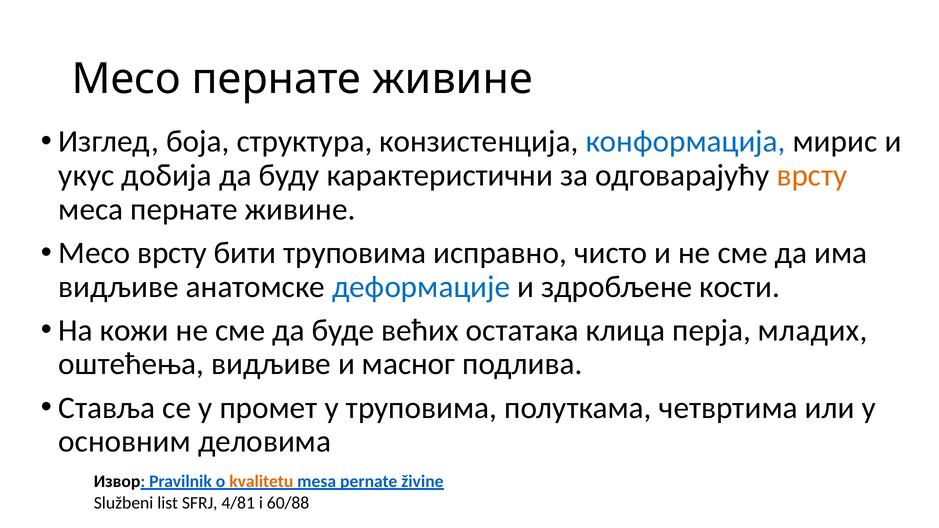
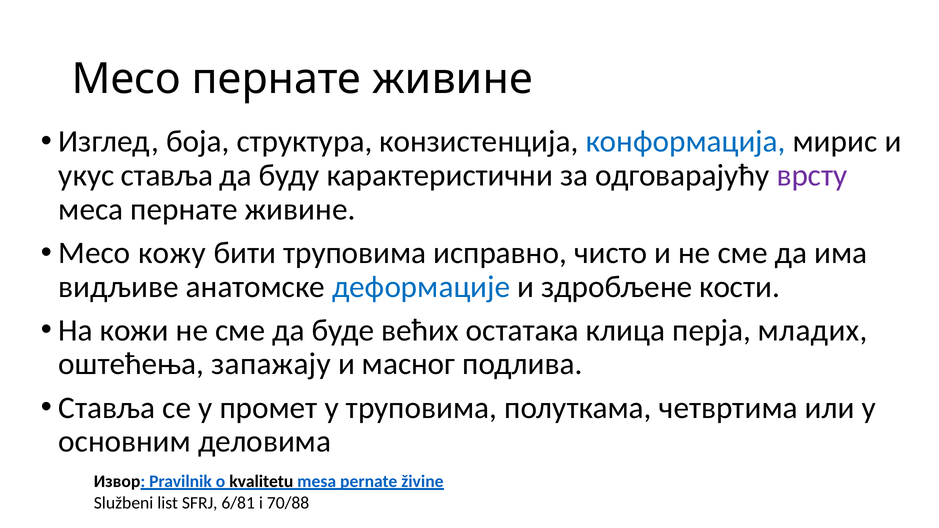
укус добија: добија -> ставља
врсту at (812, 176) colour: orange -> purple
Месо врсту: врсту -> кожу
оштећења видљиве: видљиве -> запажају
kvalitetu colour: orange -> black
4/81: 4/81 -> 6/81
60/88: 60/88 -> 70/88
